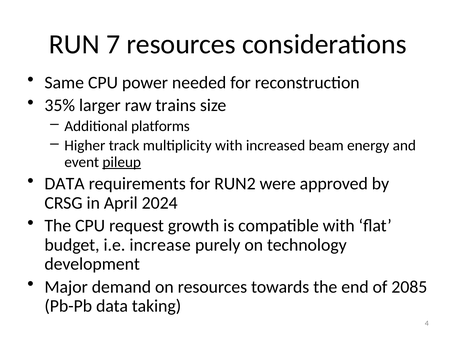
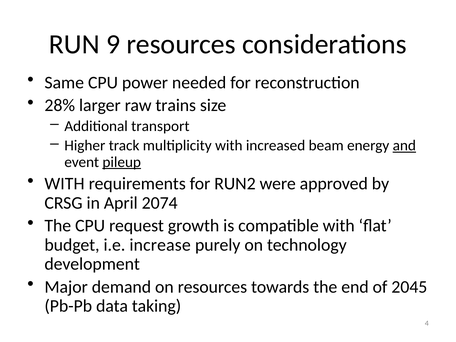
7: 7 -> 9
35%: 35% -> 28%
platforms: platforms -> transport
and underline: none -> present
DATA at (65, 184): DATA -> WITH
2024: 2024 -> 2074
2085: 2085 -> 2045
